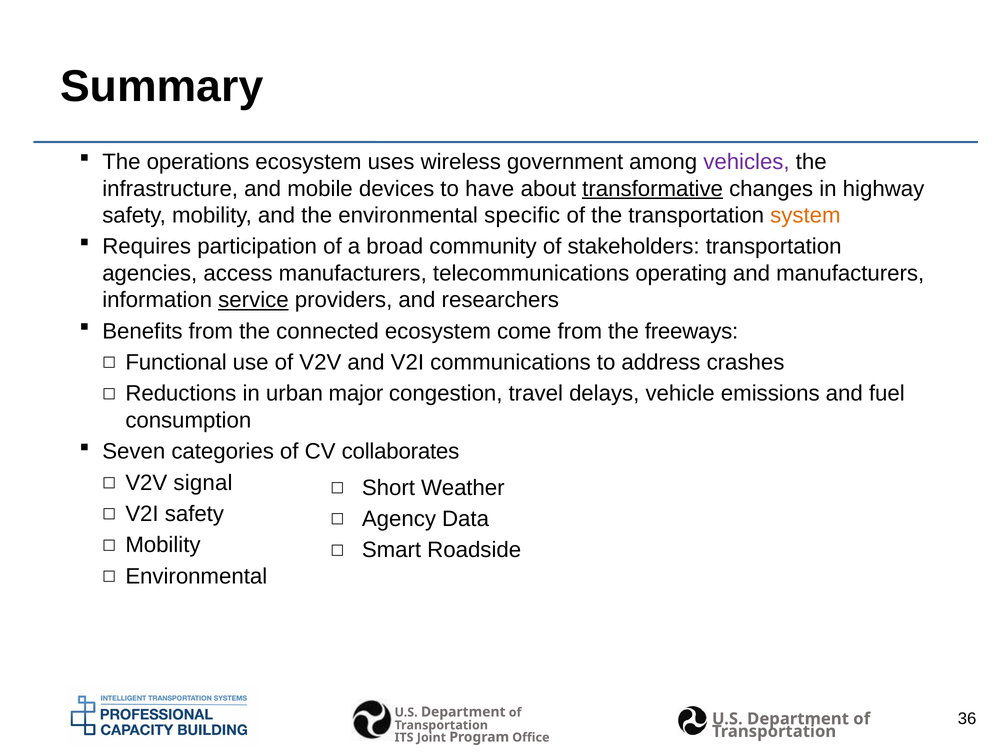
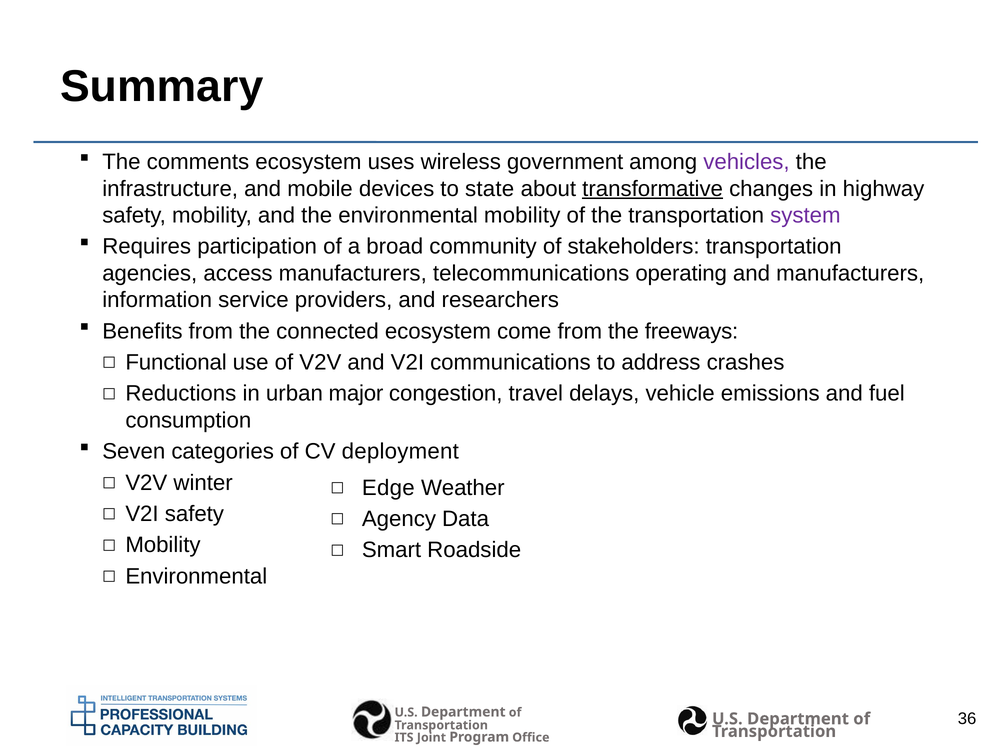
operations: operations -> comments
have: have -> state
environmental specific: specific -> mobility
system colour: orange -> purple
service underline: present -> none
collaborates: collaborates -> deployment
signal: signal -> winter
Short: Short -> Edge
